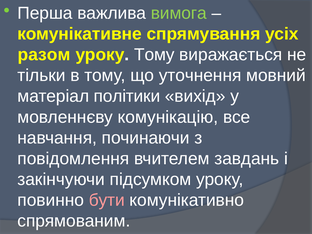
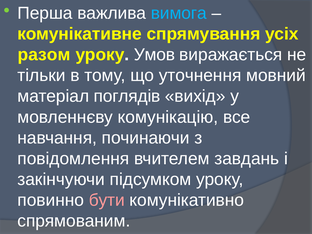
вимога colour: light green -> light blue
уроку Тому: Тому -> Умов
політики: політики -> поглядів
